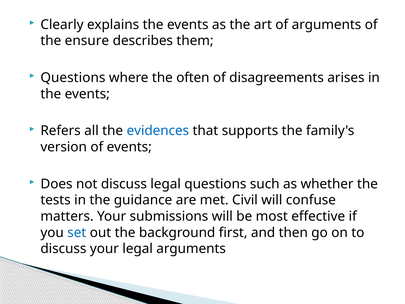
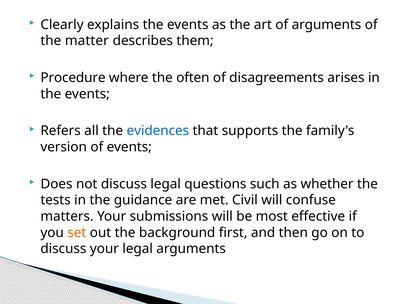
ensure: ensure -> matter
Questions at (73, 78): Questions -> Procedure
set colour: blue -> orange
